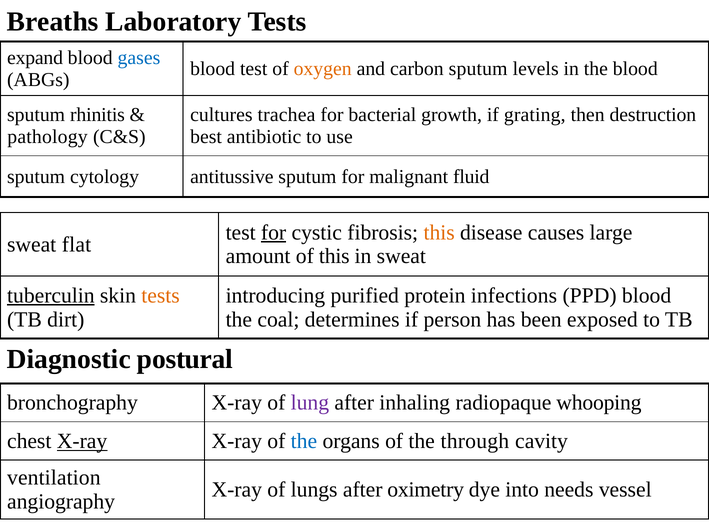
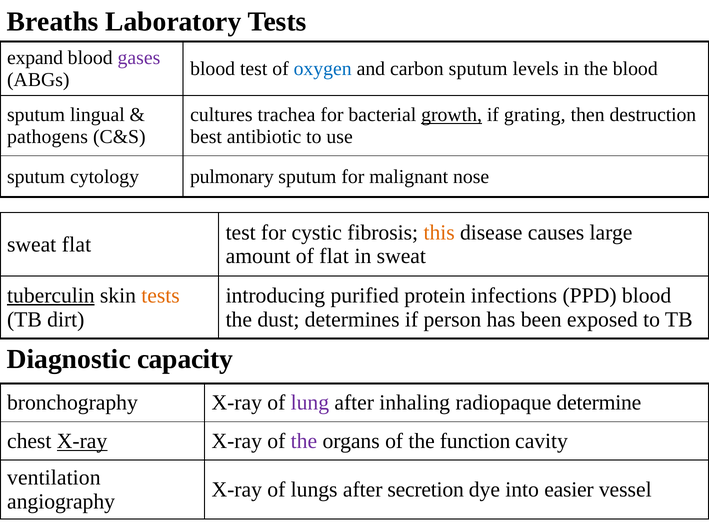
gases colour: blue -> purple
oxygen colour: orange -> blue
rhinitis: rhinitis -> lingual
growth underline: none -> present
pathology: pathology -> pathogens
antitussive: antitussive -> pulmonary
fluid: fluid -> nose
for at (274, 233) underline: present -> none
of this: this -> flat
coal: coal -> dust
postural: postural -> capacity
whooping: whooping -> determine
the at (304, 442) colour: blue -> purple
through: through -> function
oximetry: oximetry -> secretion
needs: needs -> easier
